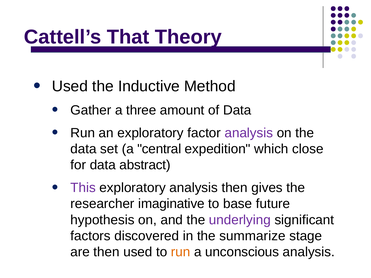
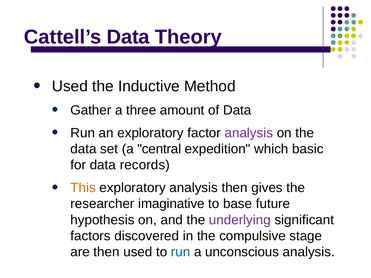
Cattell’s That: That -> Data
close: close -> basic
abstract: abstract -> records
This colour: purple -> orange
summarize: summarize -> compulsive
run at (181, 252) colour: orange -> blue
